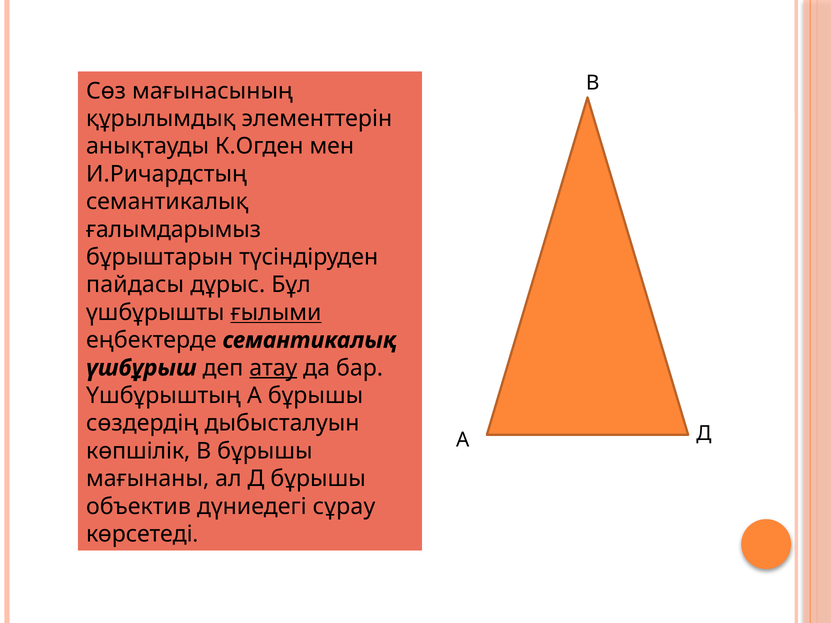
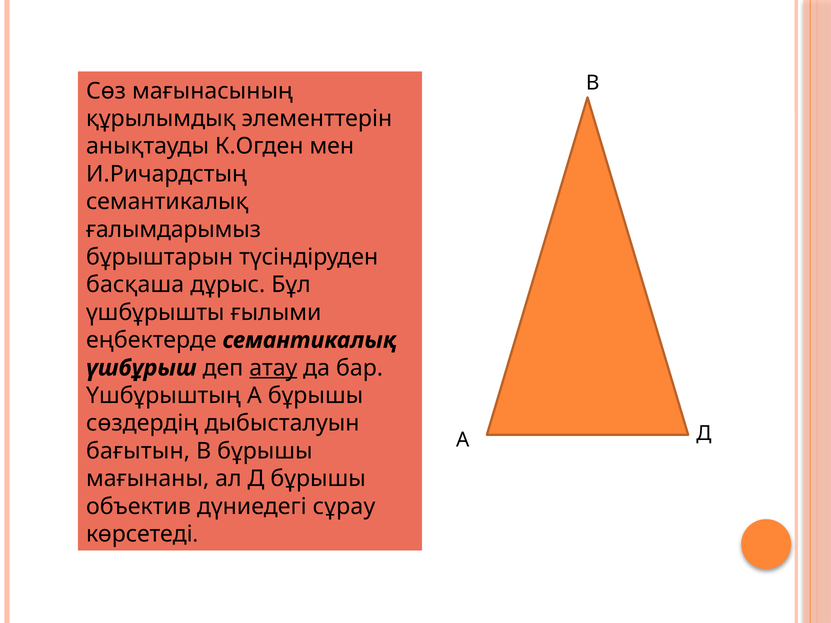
пайдасы: пайдасы -> басқаша
ғылыми underline: present -> none
көпшілік: көпшілік -> бағытын
